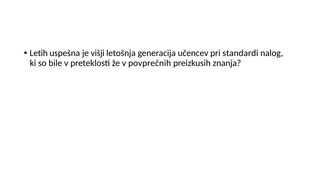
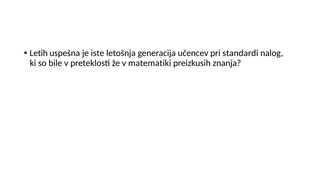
višji: višji -> iste
povprečnih: povprečnih -> matematiki
